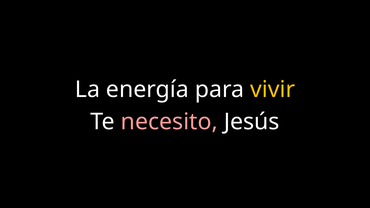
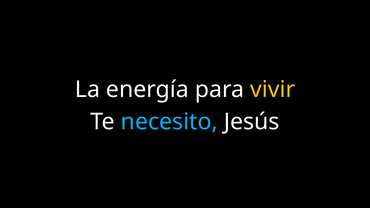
necesito colour: pink -> light blue
